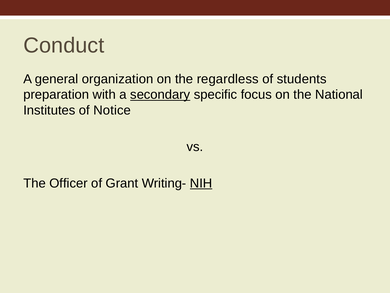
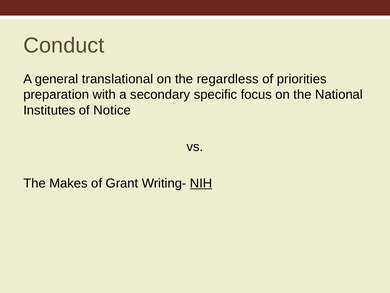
organization: organization -> translational
students: students -> priorities
secondary underline: present -> none
Officer: Officer -> Makes
